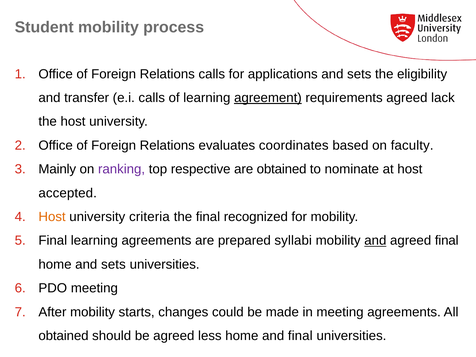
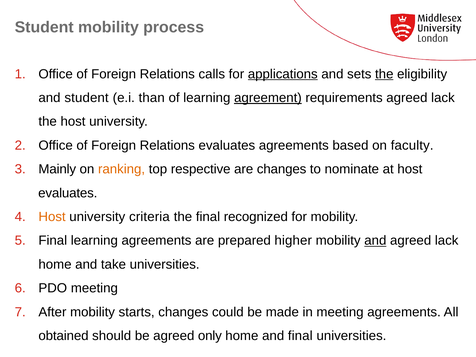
applications underline: none -> present
the at (384, 74) underline: none -> present
and transfer: transfer -> student
e.i calls: calls -> than
evaluates coordinates: coordinates -> agreements
ranking colour: purple -> orange
are obtained: obtained -> changes
accepted at (68, 193): accepted -> evaluates
syllabi: syllabi -> higher
final at (447, 241): final -> lack
home and sets: sets -> take
less: less -> only
